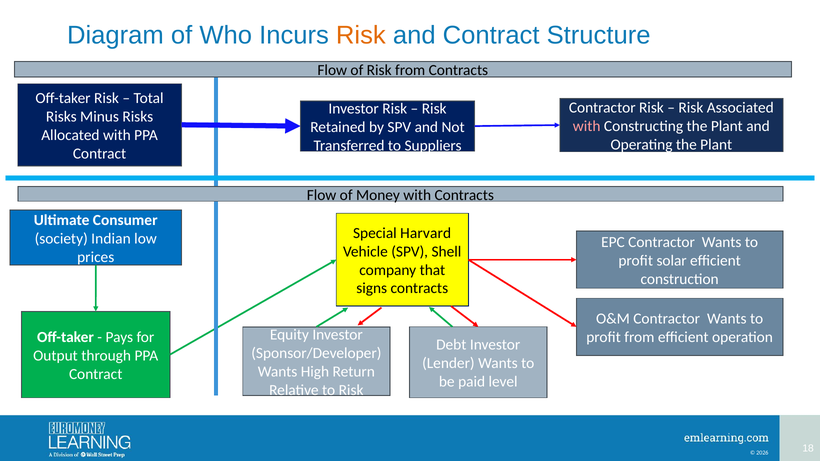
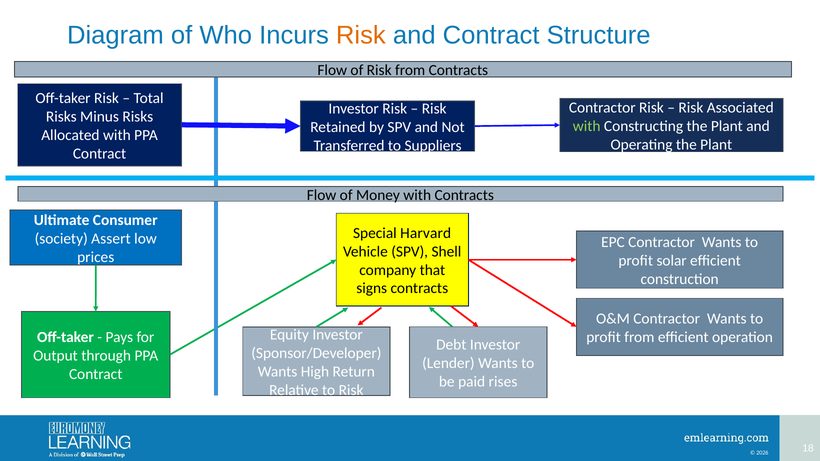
with at (587, 126) colour: pink -> light green
Indian: Indian -> Assert
level: level -> rises
